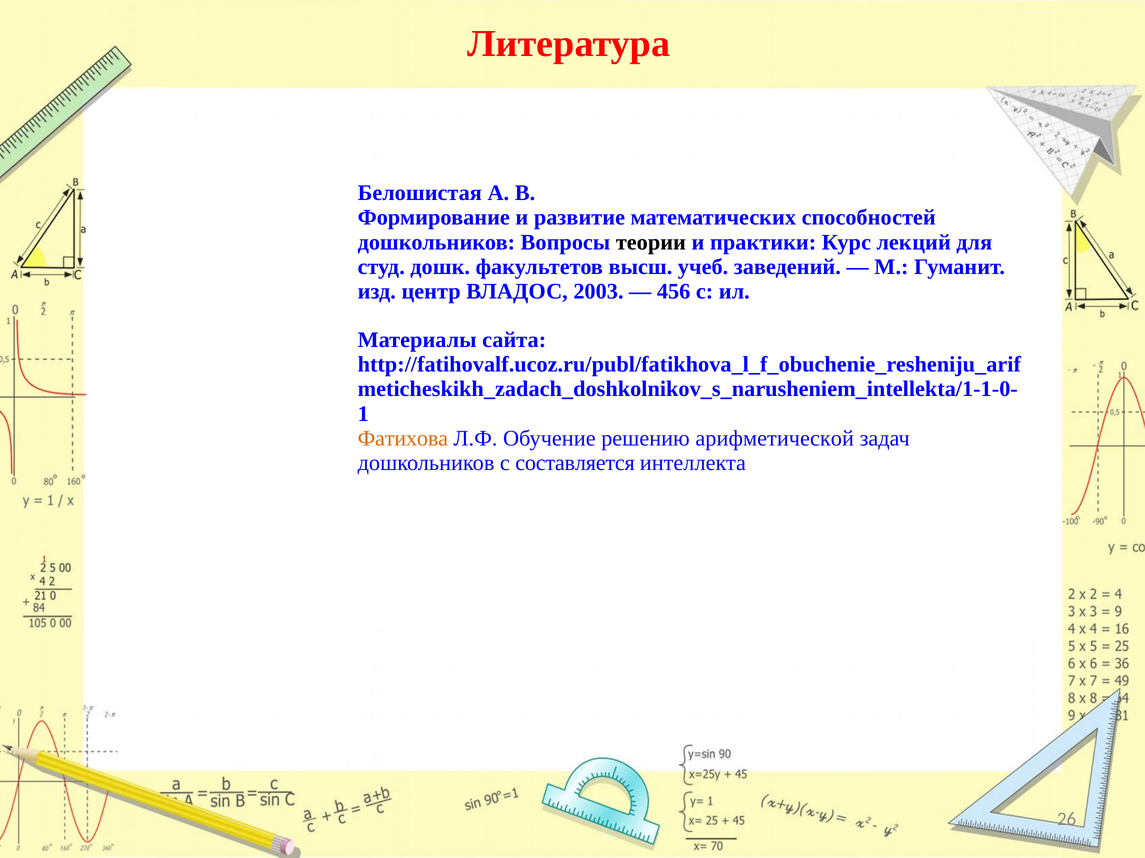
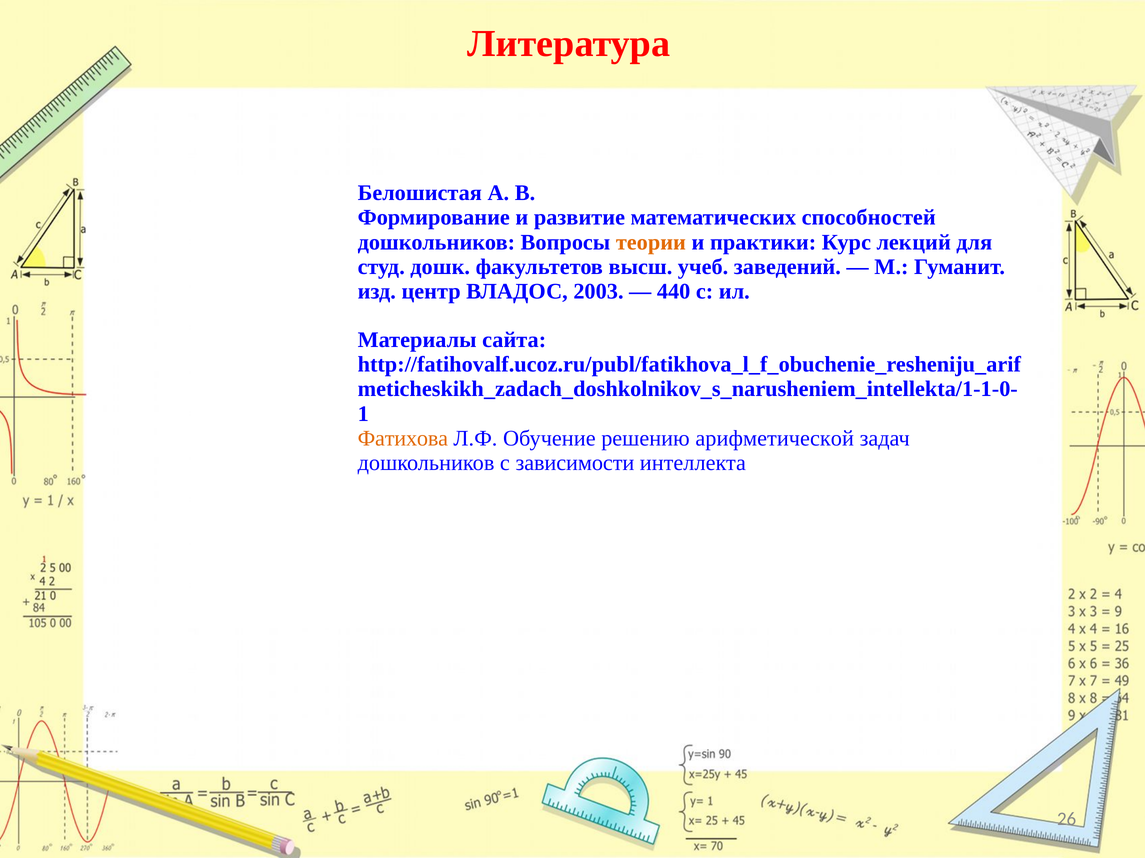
теории colour: black -> orange
456: 456 -> 440
составляется: составляется -> зависимости
